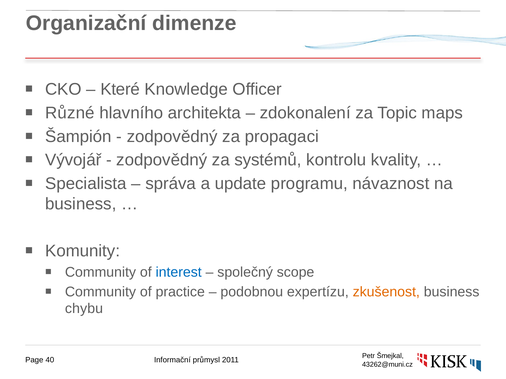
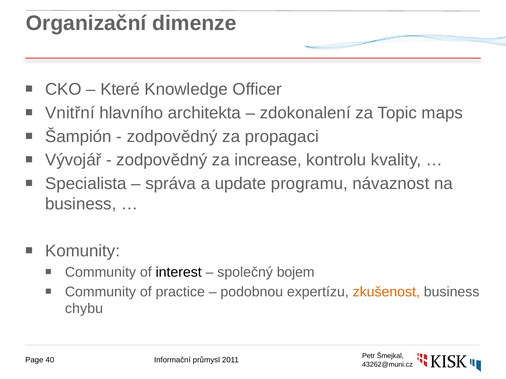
Různé: Různé -> Vnitřní
systémů: systémů -> increase
interest colour: blue -> black
scope: scope -> bojem
